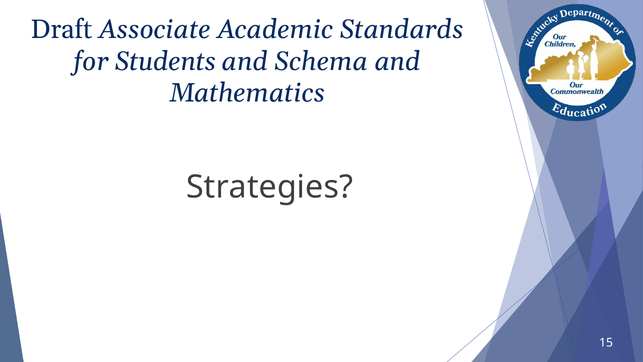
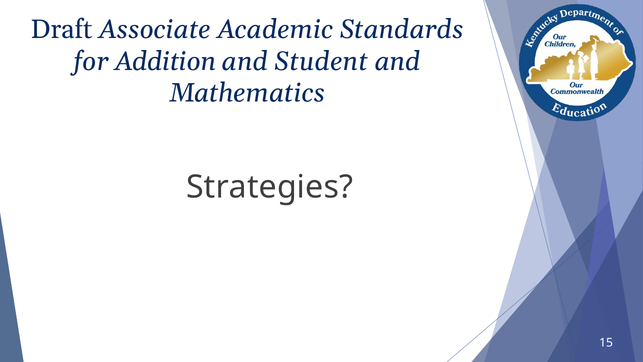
Students: Students -> Addition
Schema: Schema -> Student
